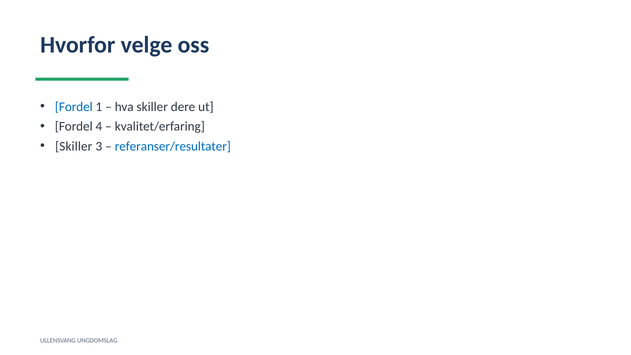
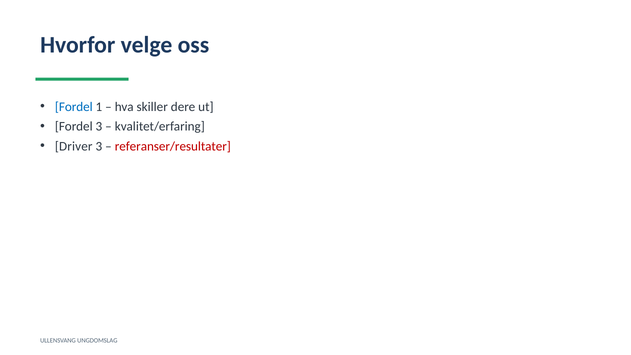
Fordel 4: 4 -> 3
Skiller at (74, 146): Skiller -> Driver
referanser/resultater colour: blue -> red
